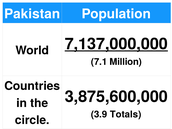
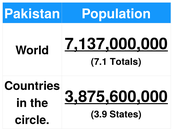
Million: Million -> Totals
3,875,600,000 underline: none -> present
Totals: Totals -> States
